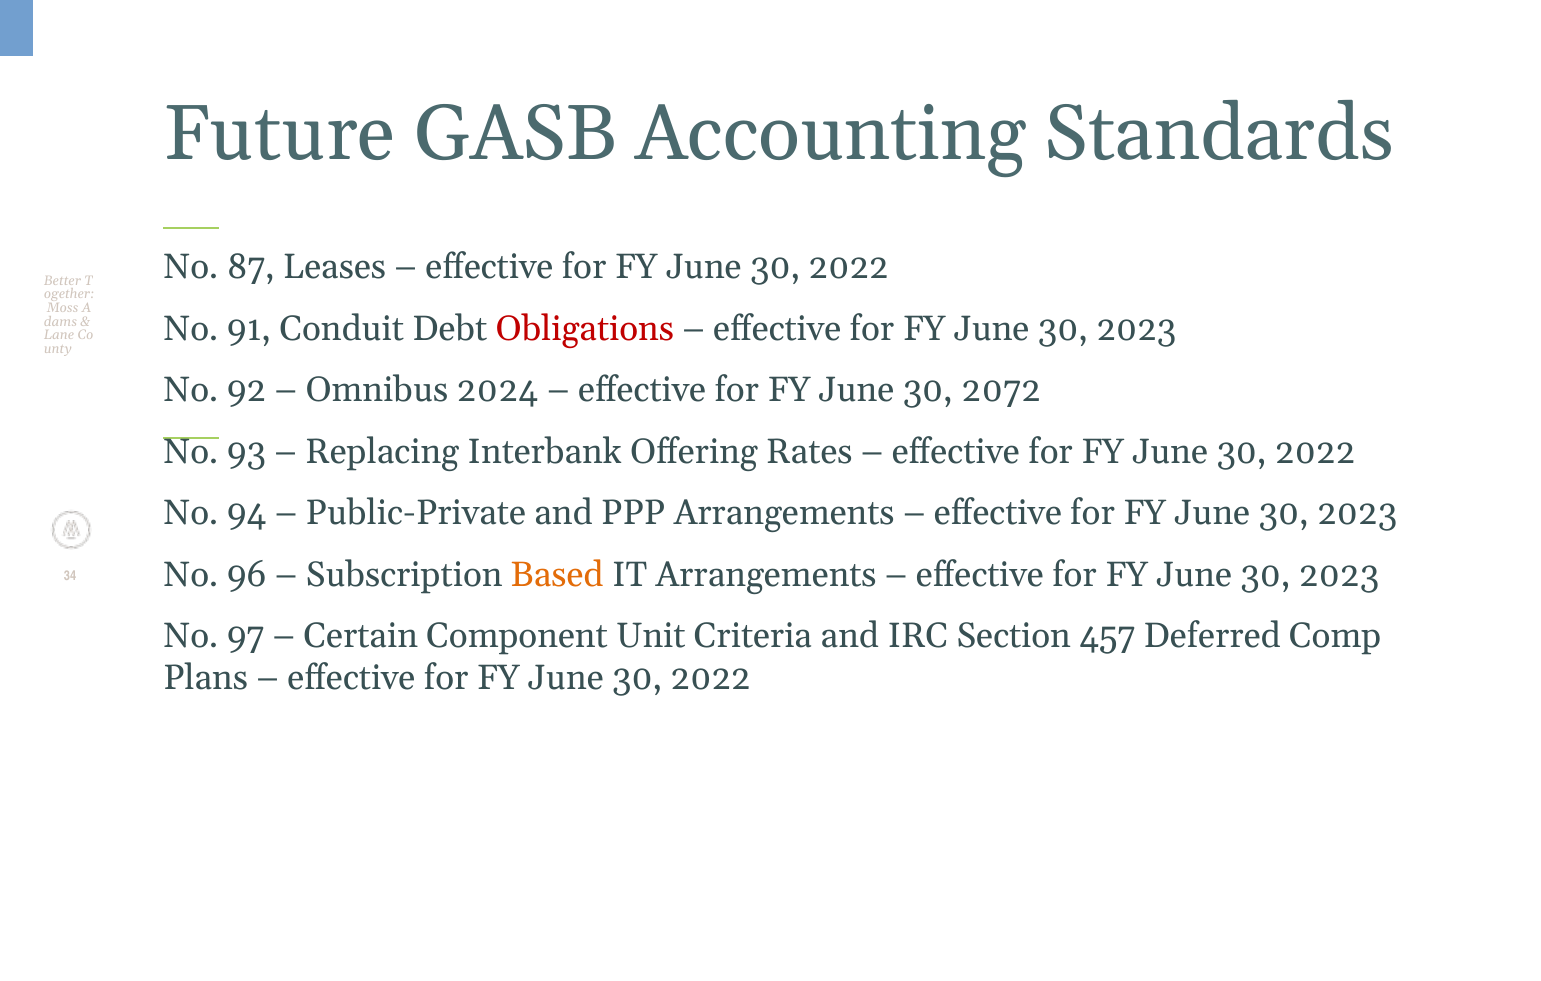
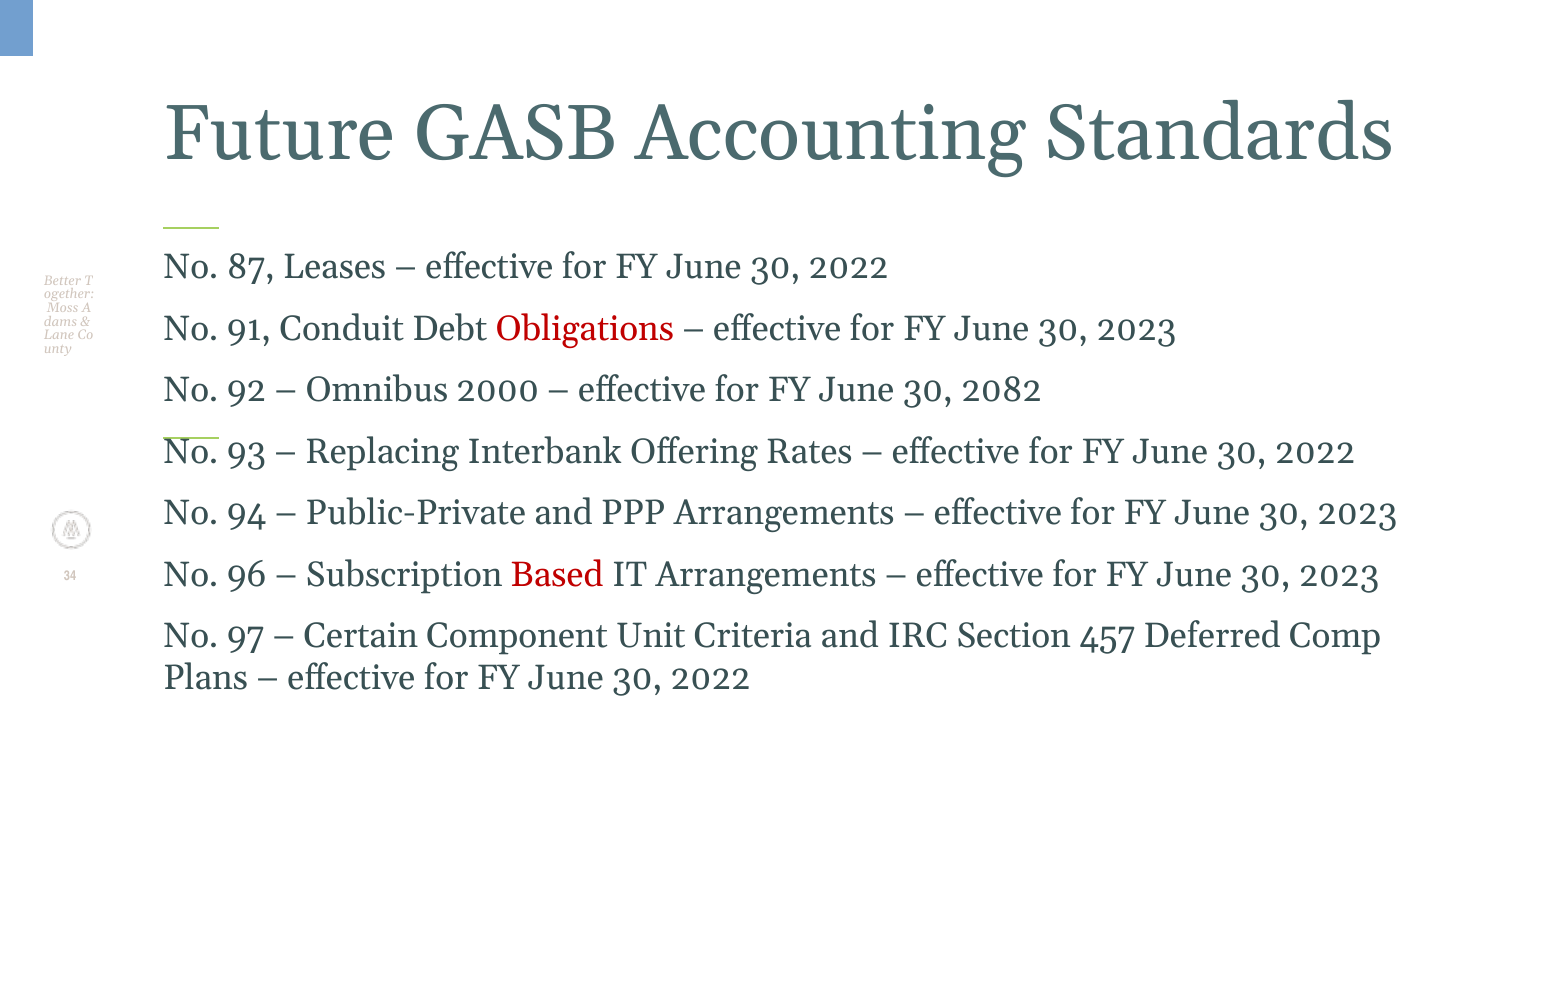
2024: 2024 -> 2000
2072: 2072 -> 2082
Based colour: orange -> red
